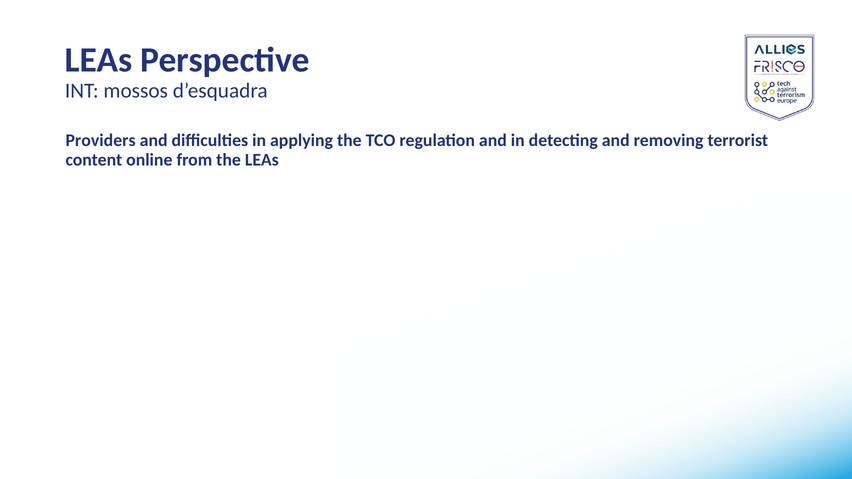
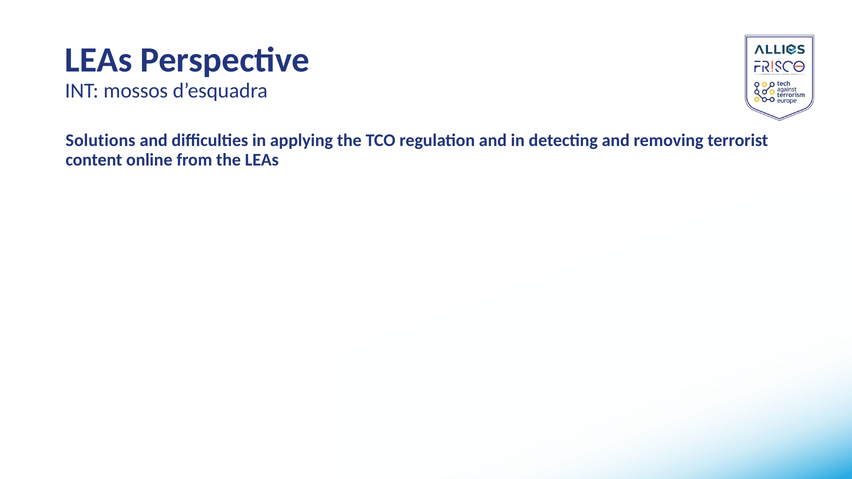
Providers: Providers -> Solutions
